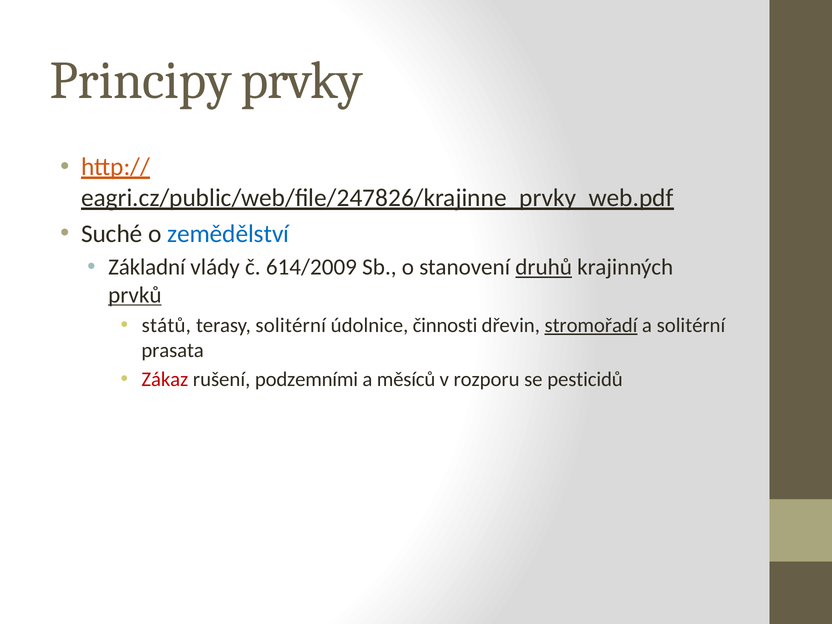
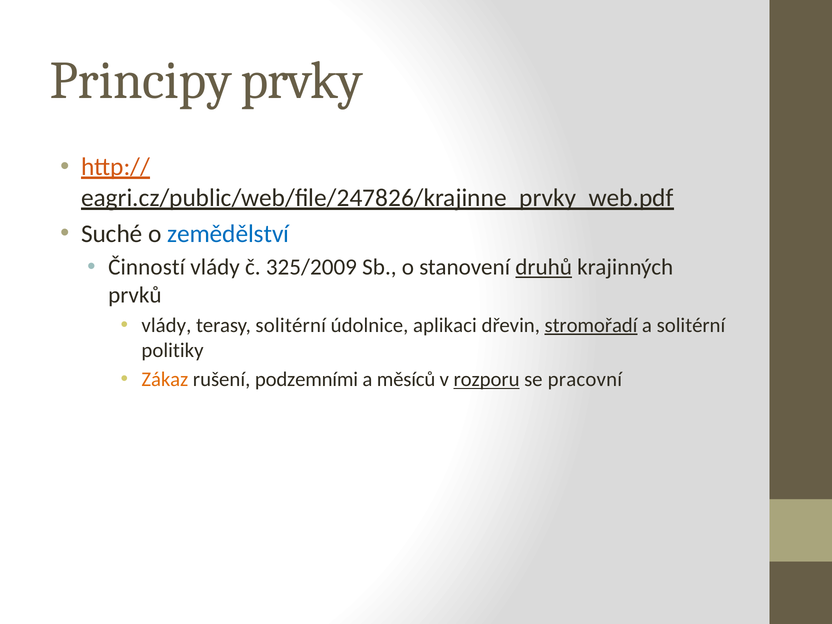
Základní: Základní -> Činností
614/2009: 614/2009 -> 325/2009
prvků underline: present -> none
států at (166, 325): států -> vlády
činnosti: činnosti -> aplikaci
prasata: prasata -> politiky
Zákaz colour: red -> orange
rozporu underline: none -> present
pesticidů: pesticidů -> pracovní
